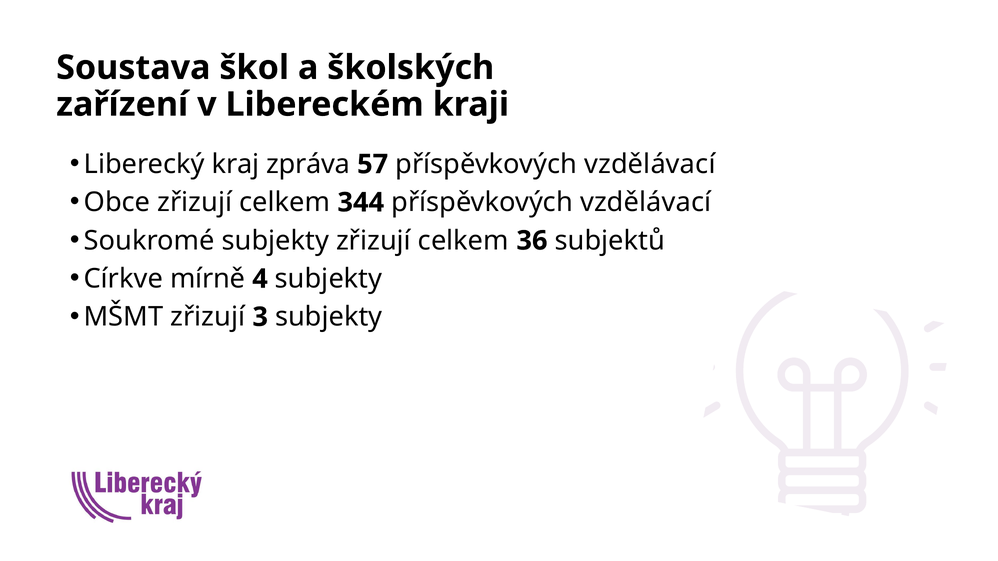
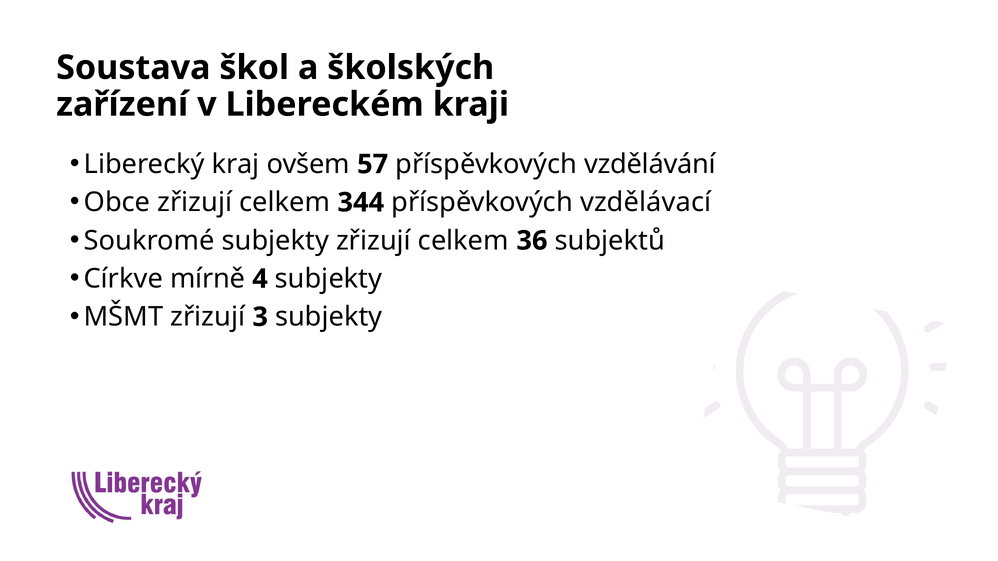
zpráva: zpráva -> ovšem
57 příspěvkových vzdělávací: vzdělávací -> vzdělávání
